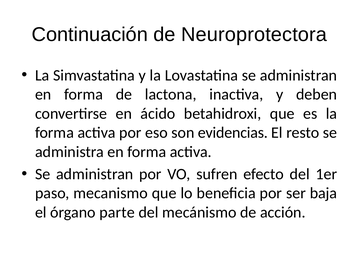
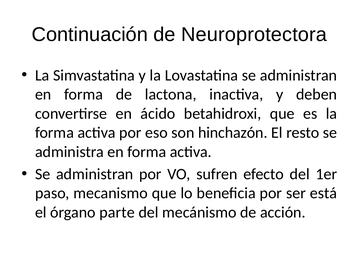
evidencias: evidencias -> hinchazón
baja: baja -> está
